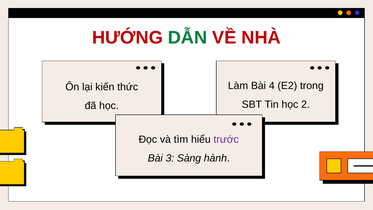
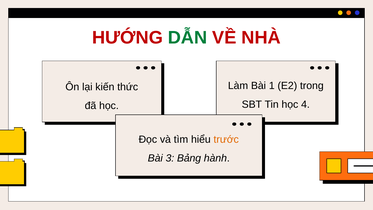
4: 4 -> 1
2: 2 -> 4
trước colour: purple -> orange
Sàng: Sàng -> Bảng
